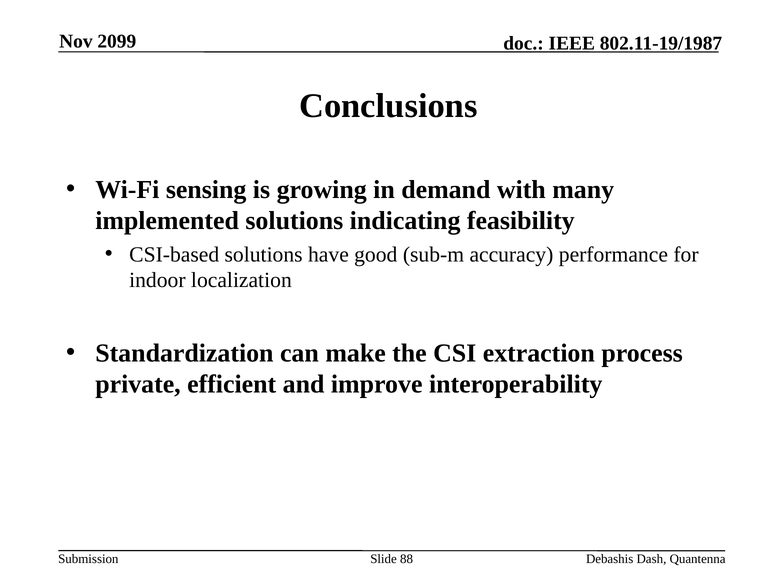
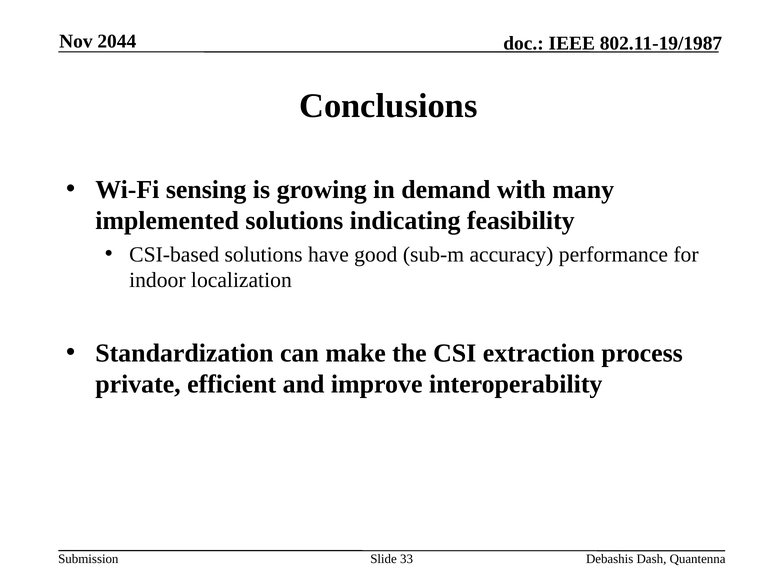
2099: 2099 -> 2044
88: 88 -> 33
